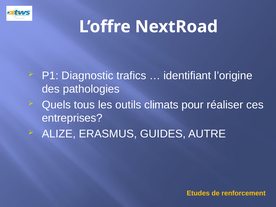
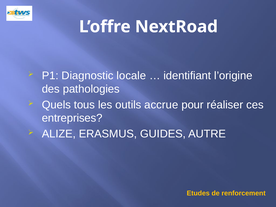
trafics: trafics -> locale
climats: climats -> accrue
